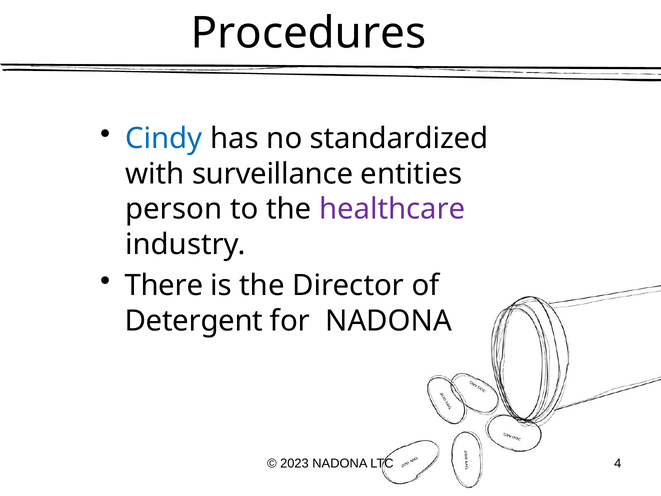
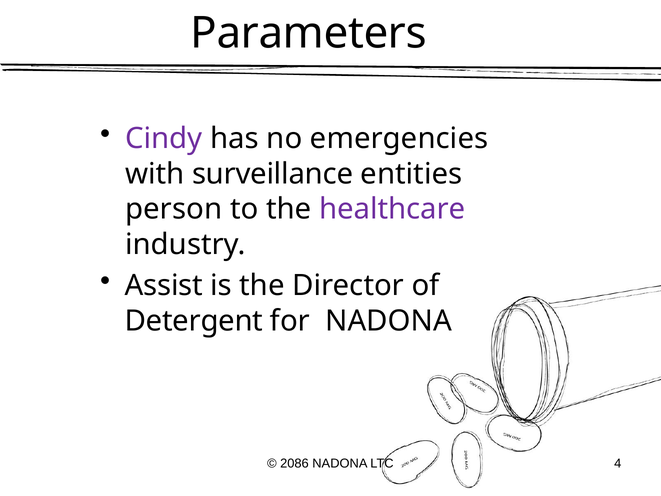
Procedures: Procedures -> Parameters
Cindy colour: blue -> purple
standardized: standardized -> emergencies
There: There -> Assist
2023: 2023 -> 2086
